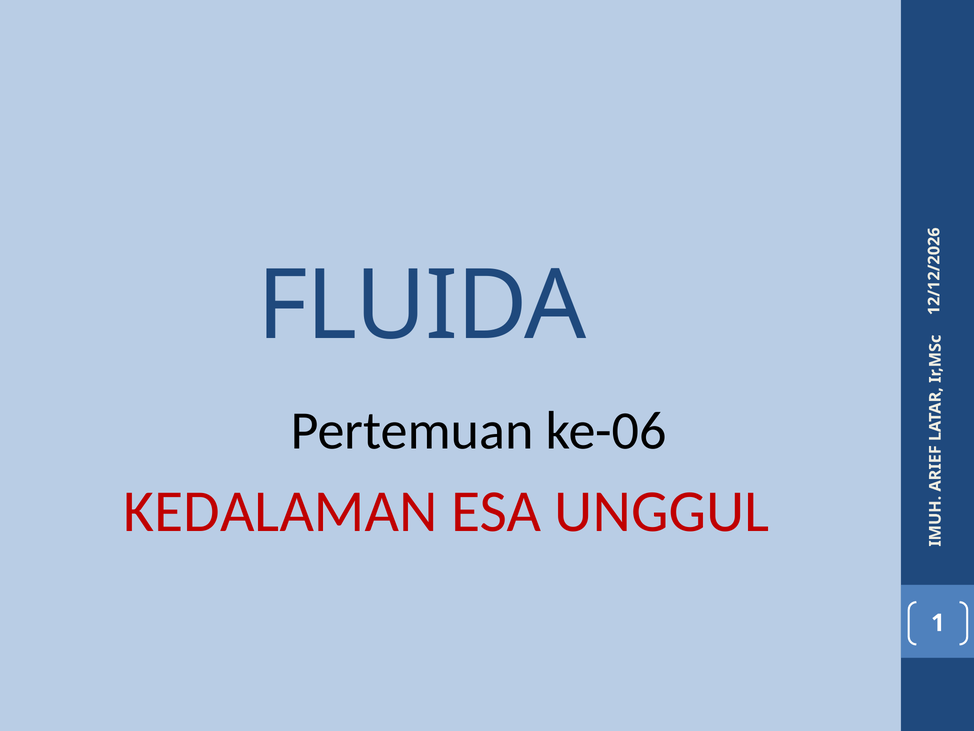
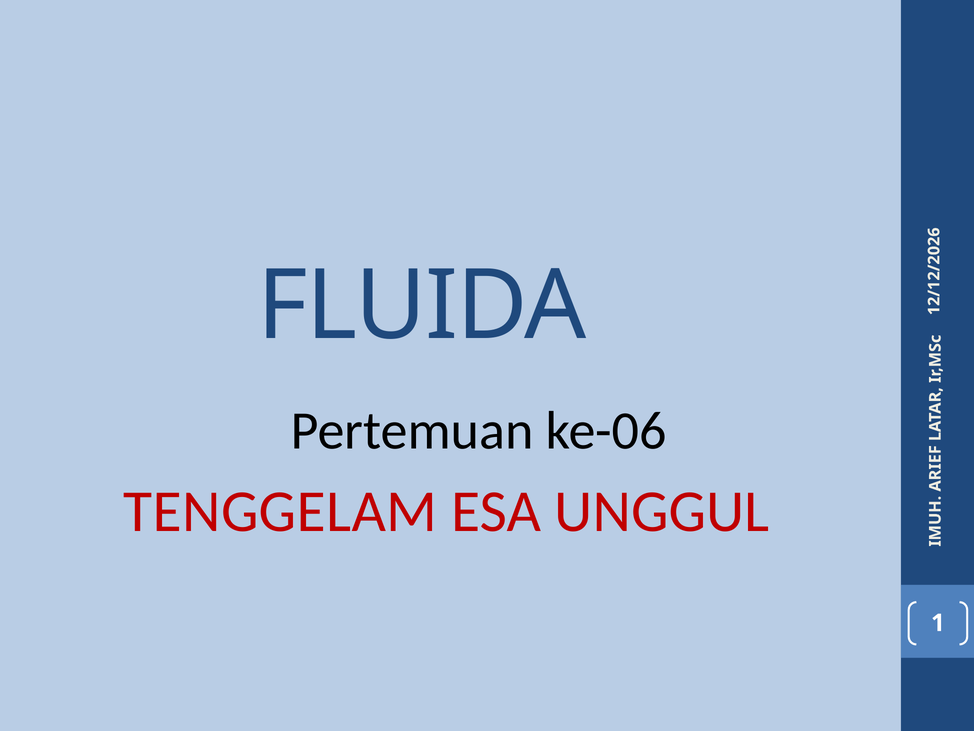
KEDALAMAN: KEDALAMAN -> TENGGELAM
